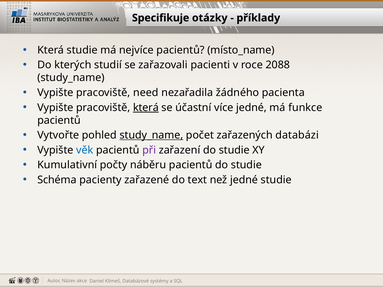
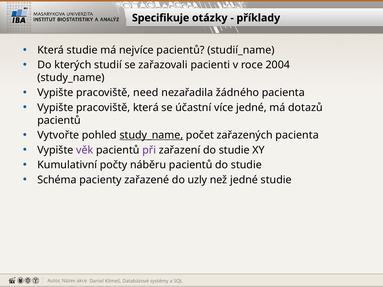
místo_name: místo_name -> studií_name
2088: 2088 -> 2004
která at (146, 108) underline: present -> none
funkce: funkce -> dotazů
zařazených databázi: databázi -> pacienta
věk colour: blue -> purple
text: text -> uzly
